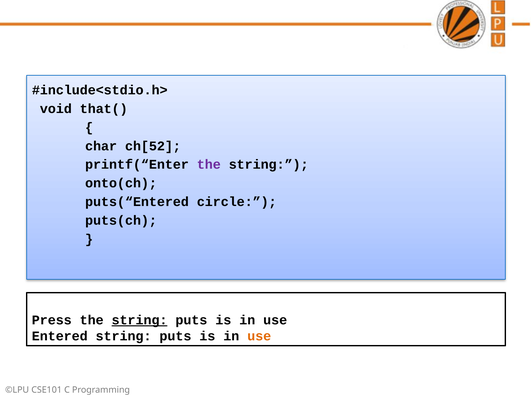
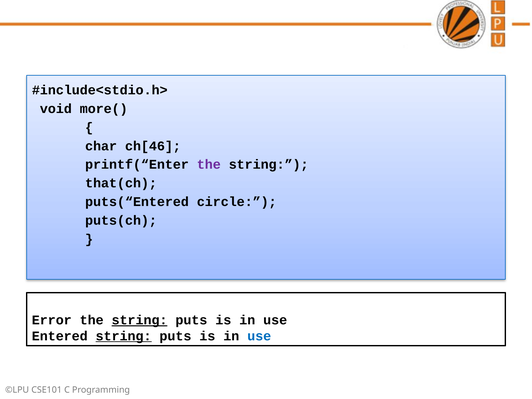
that(: that( -> more(
ch[52: ch[52 -> ch[46
onto(ch: onto(ch -> that(ch
Press: Press -> Error
string at (124, 336) underline: none -> present
use at (259, 336) colour: orange -> blue
